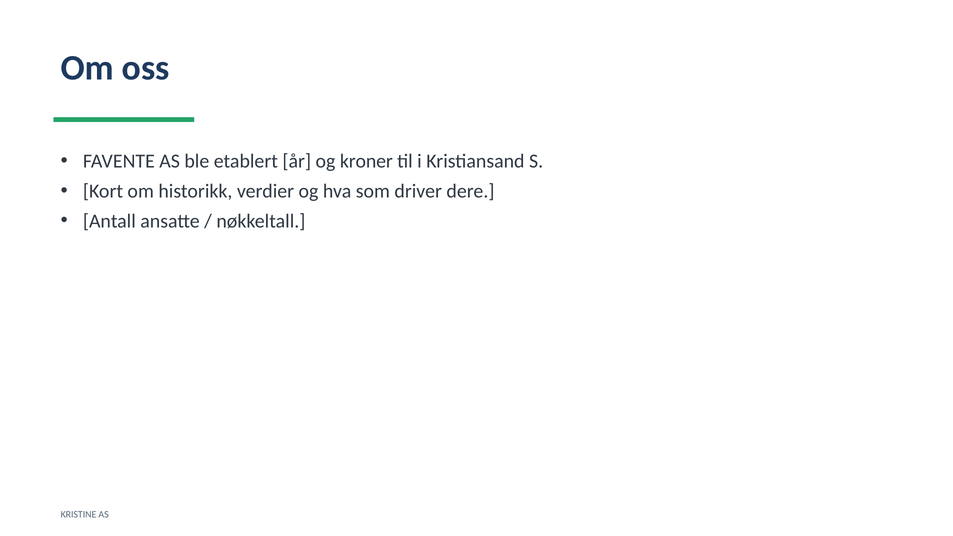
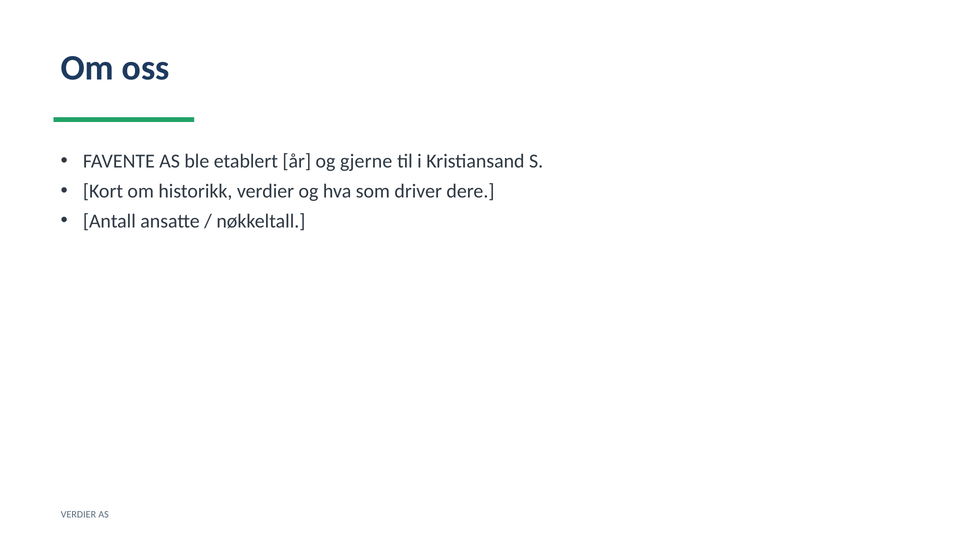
kroner: kroner -> gjerne
KRISTINE at (79, 514): KRISTINE -> VERDIER
